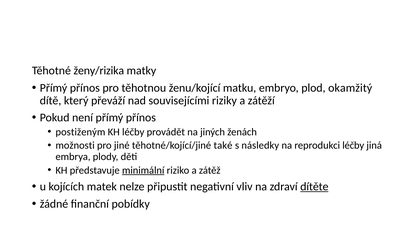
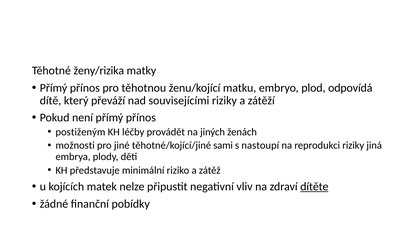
okamžitý: okamžitý -> odpovídá
také: také -> sami
následky: následky -> nastoupí
reprodukci léčby: léčby -> riziky
minimální underline: present -> none
